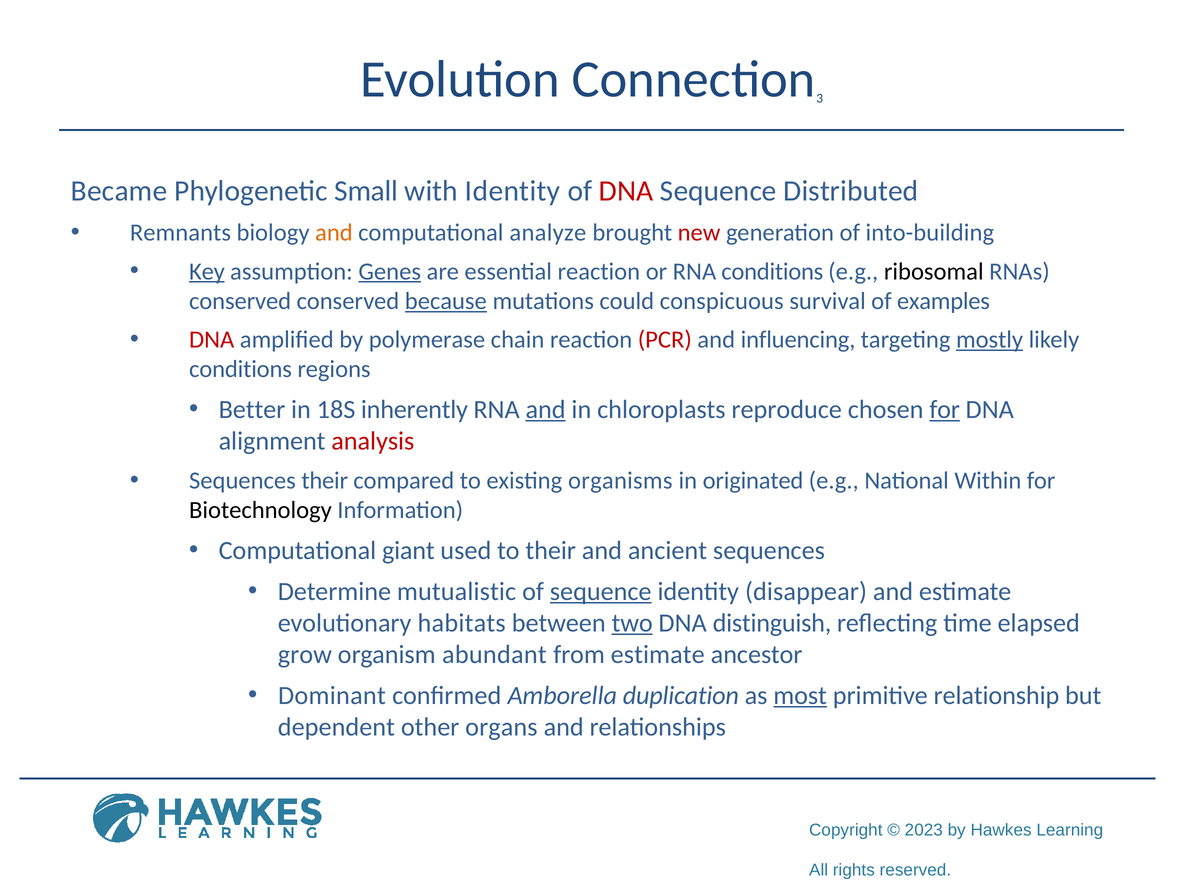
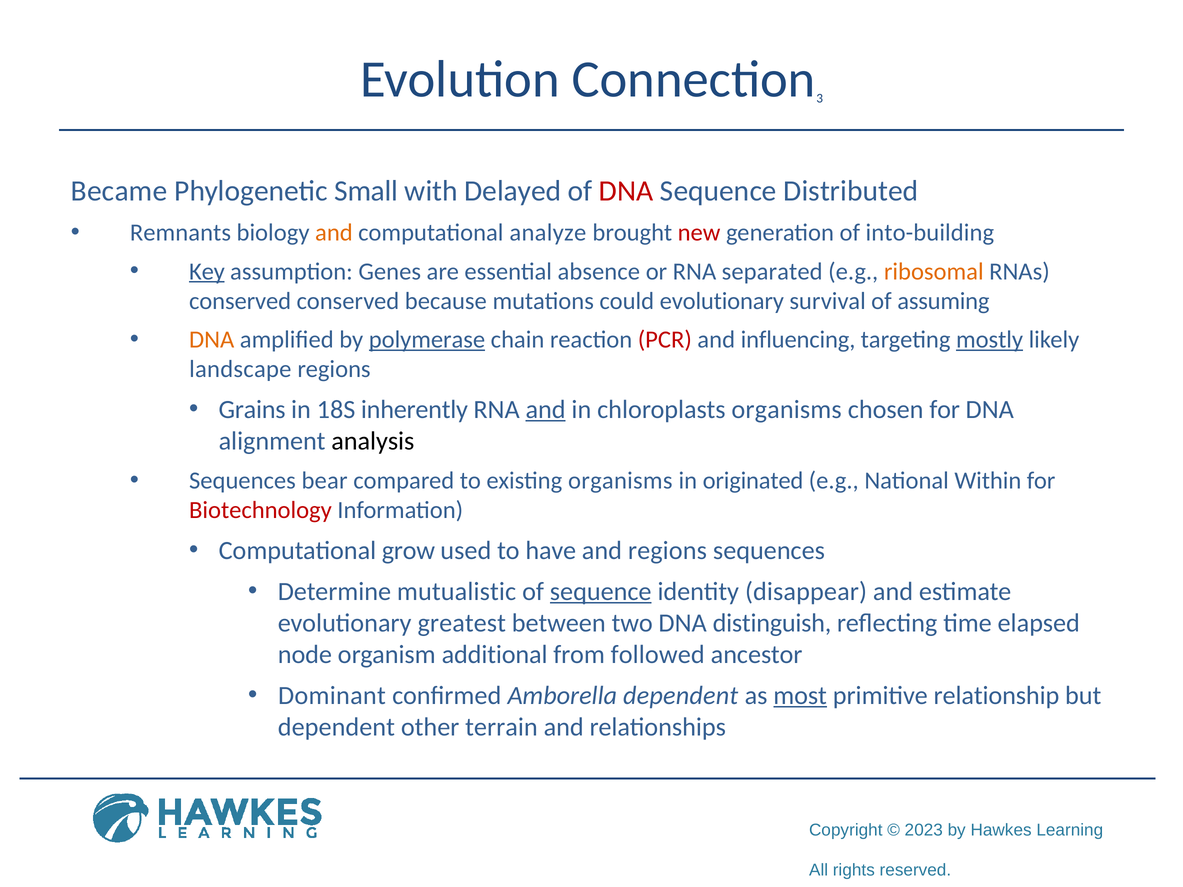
with Identity: Identity -> Delayed
Genes underline: present -> none
essential reaction: reaction -> absence
RNA conditions: conditions -> separated
ribosomal colour: black -> orange
because underline: present -> none
could conspicuous: conspicuous -> evolutionary
examples: examples -> assuming
DNA at (212, 340) colour: red -> orange
polymerase underline: none -> present
conditions at (241, 369): conditions -> landscape
Better: Better -> Grains
chloroplasts reproduce: reproduce -> organisms
for at (945, 410) underline: present -> none
analysis colour: red -> black
Sequences their: their -> bear
Biotechnology colour: black -> red
giant: giant -> grow
to their: their -> have
and ancient: ancient -> regions
habitats: habitats -> greatest
two underline: present -> none
grow: grow -> node
abundant: abundant -> additional
from estimate: estimate -> followed
Amborella duplication: duplication -> dependent
organs: organs -> terrain
